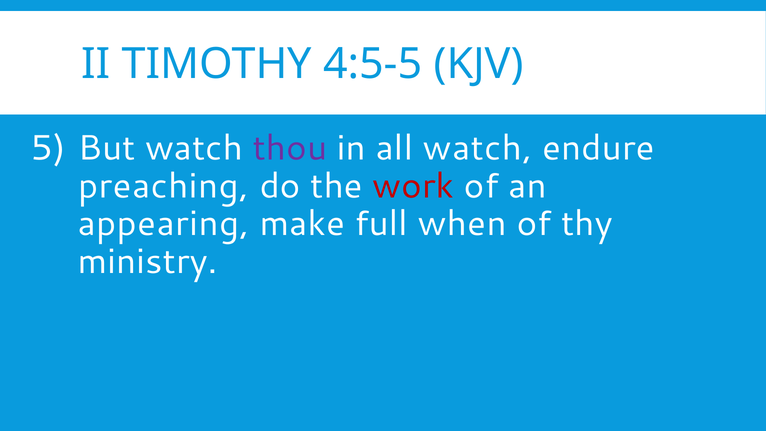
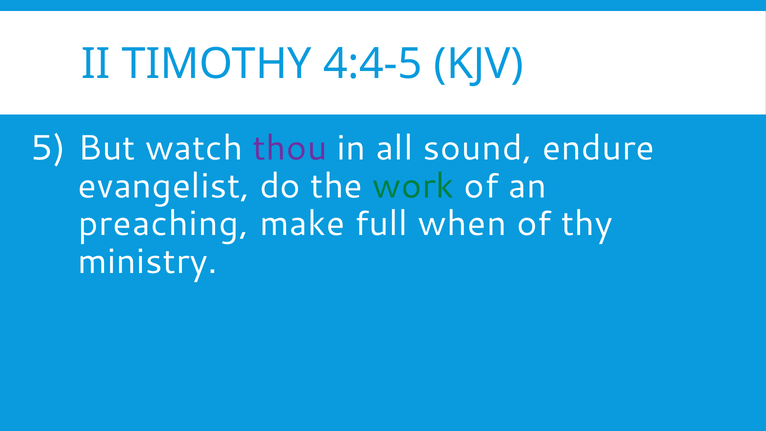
4:5-5: 4:5-5 -> 4:4-5
all watch: watch -> sound
preaching: preaching -> evangelist
work colour: red -> green
appearing: appearing -> preaching
